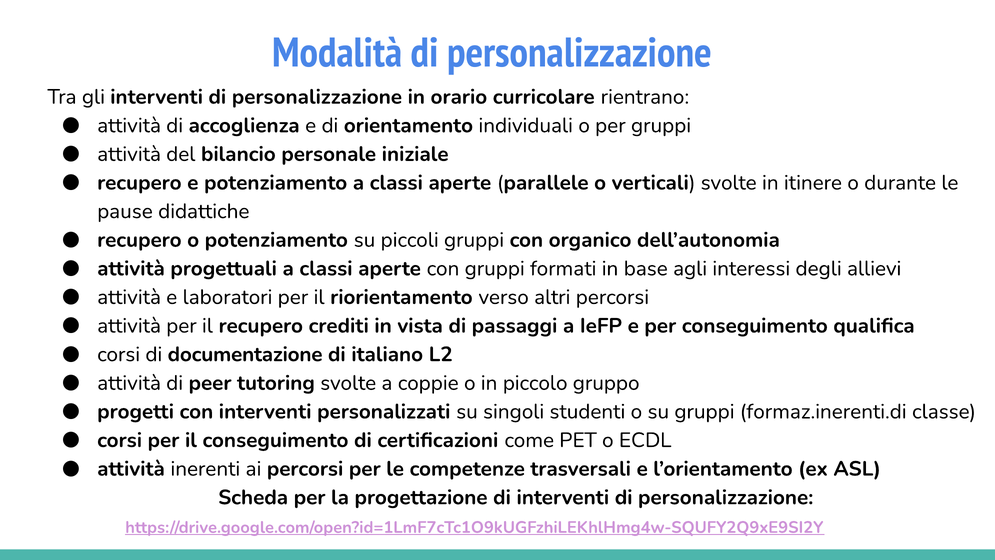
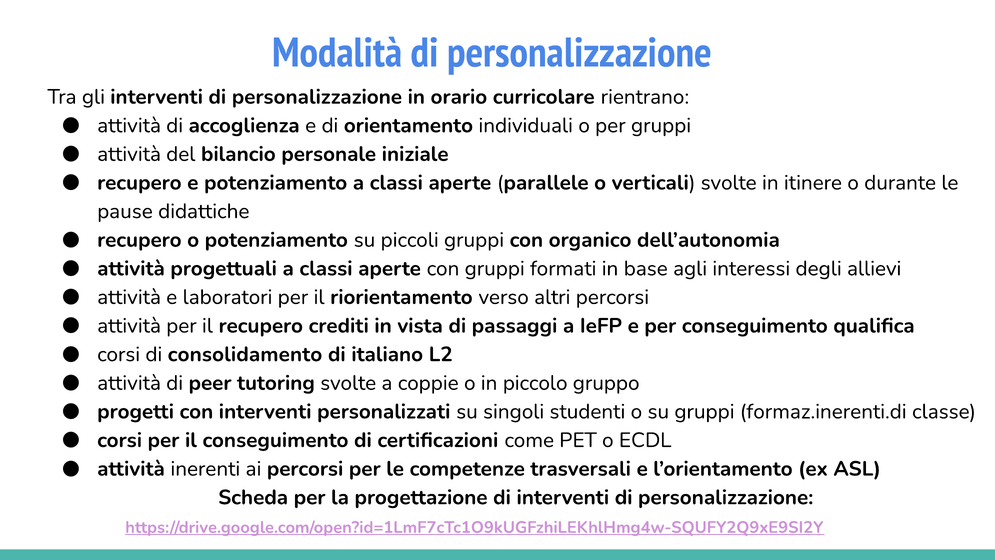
documentazione: documentazione -> consolidamento
